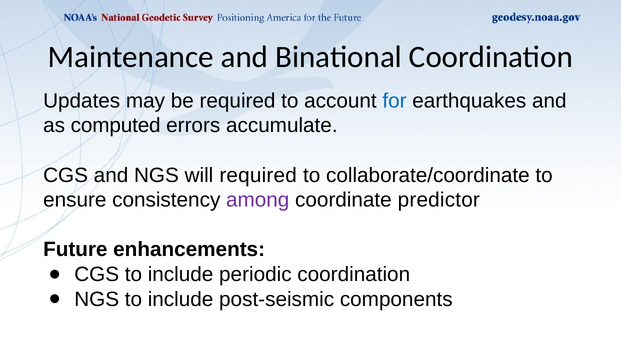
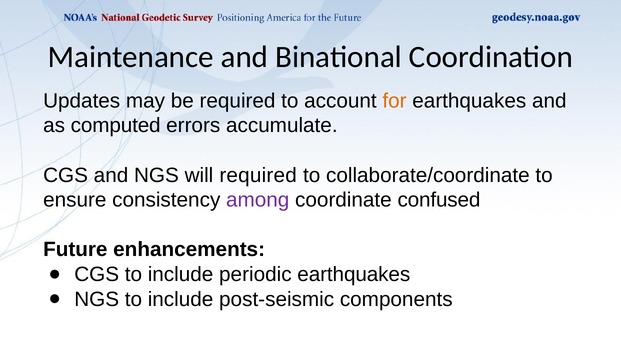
for colour: blue -> orange
predictor: predictor -> confused
periodic coordination: coordination -> earthquakes
